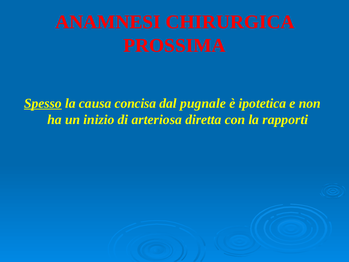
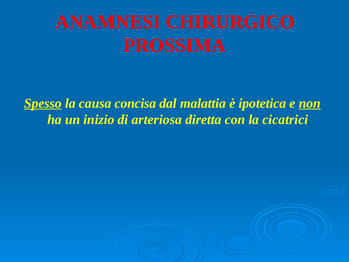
CHIRURGICA: CHIRURGICA -> CHIRURGICO
pugnale: pugnale -> malattia
non underline: none -> present
rapporti: rapporti -> cicatrici
